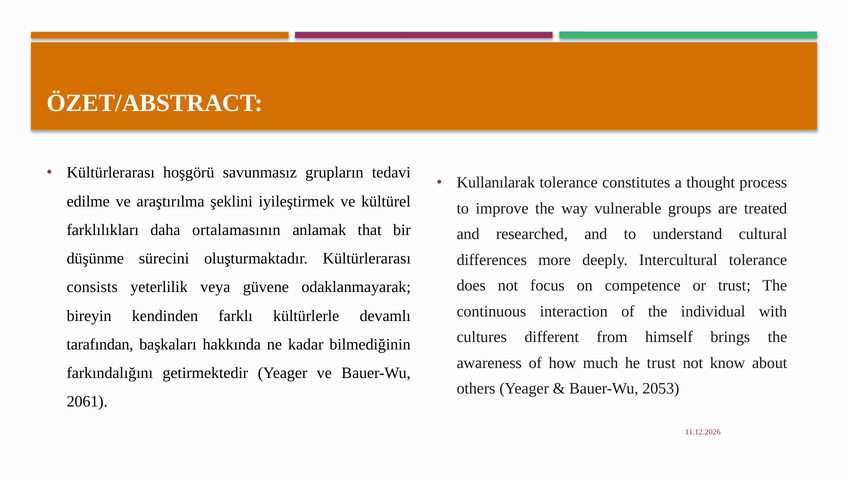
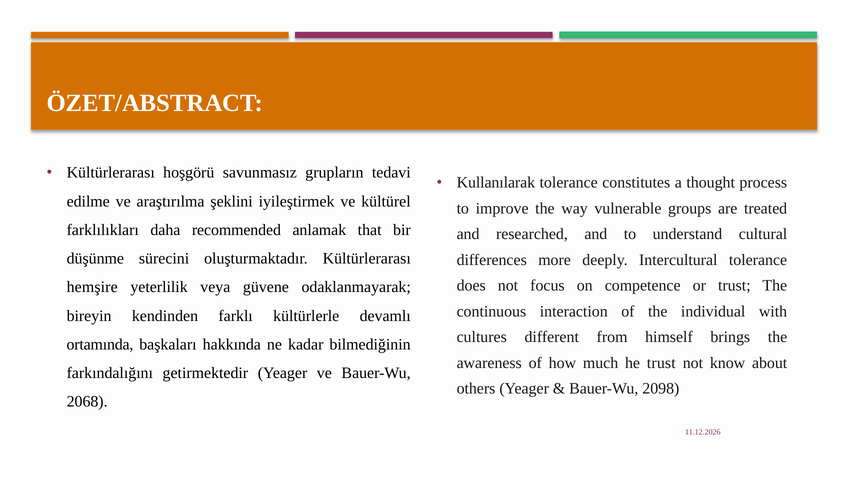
ortalamasının: ortalamasının -> recommended
consists: consists -> hemşire
tarafından: tarafından -> ortamında
2053: 2053 -> 2098
2061: 2061 -> 2068
